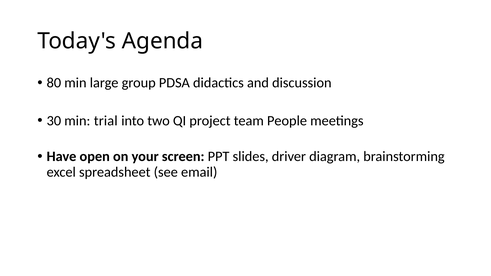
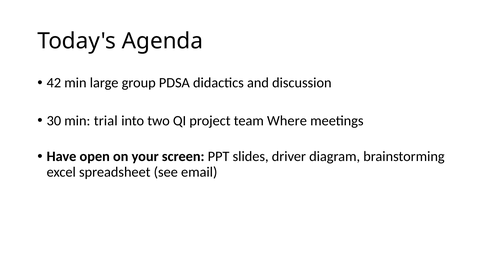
80: 80 -> 42
People: People -> Where
